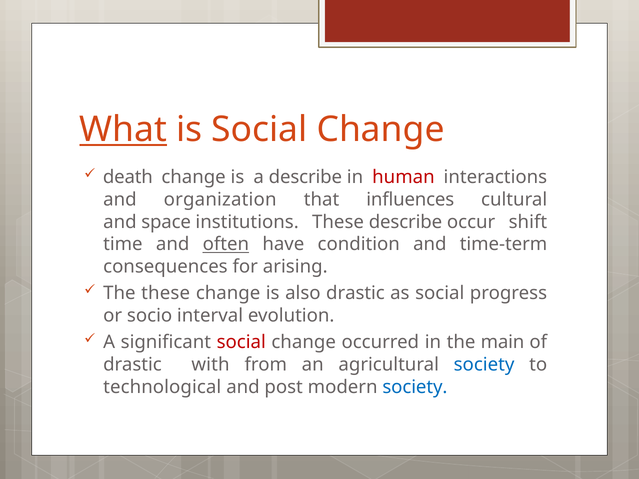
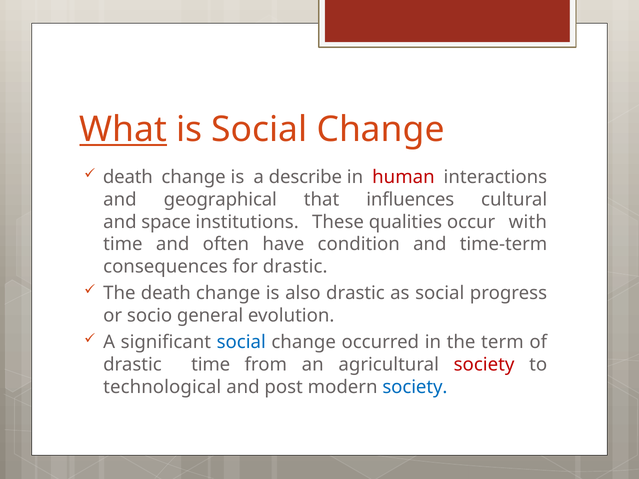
organization: organization -> geographical
These describe: describe -> qualities
shift: shift -> with
often underline: present -> none
for arising: arising -> drastic
The these: these -> death
interval: interval -> general
social at (241, 342) colour: red -> blue
main: main -> term
drastic with: with -> time
society at (484, 365) colour: blue -> red
